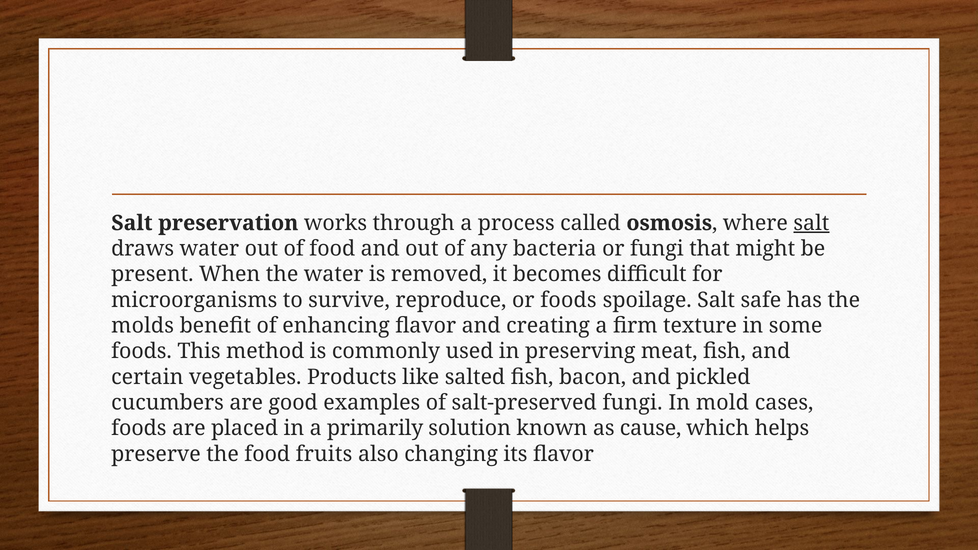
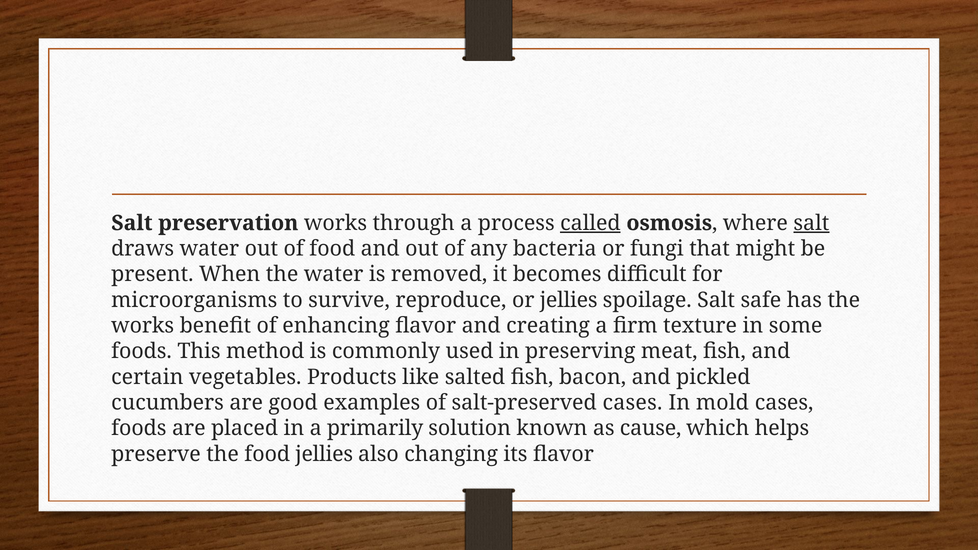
called underline: none -> present
or foods: foods -> jellies
molds at (143, 326): molds -> works
salt-preserved fungi: fungi -> cases
food fruits: fruits -> jellies
